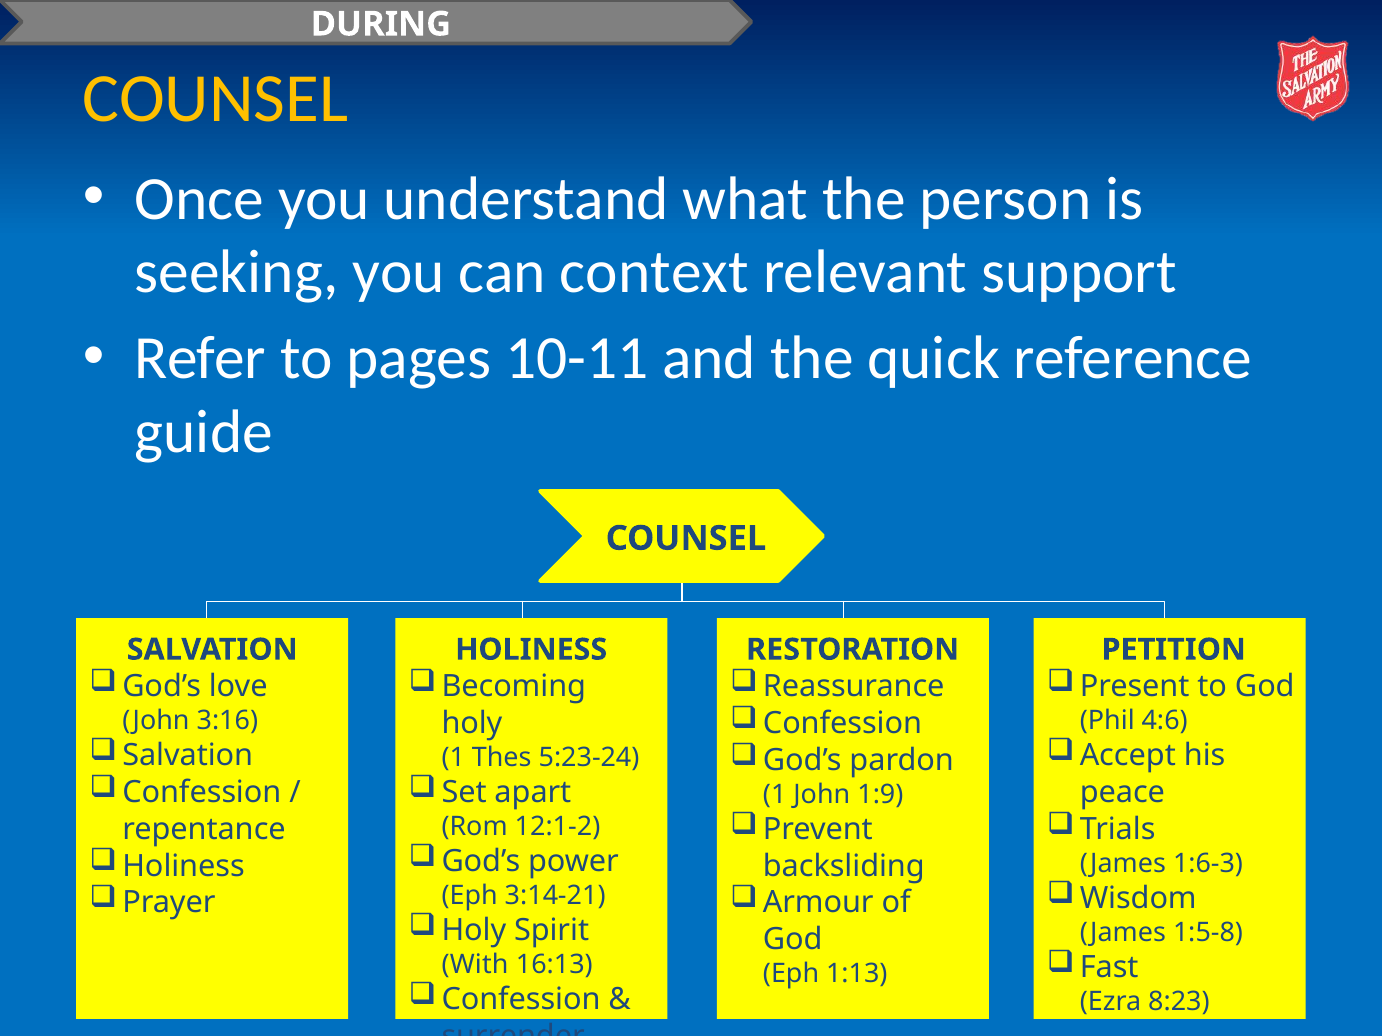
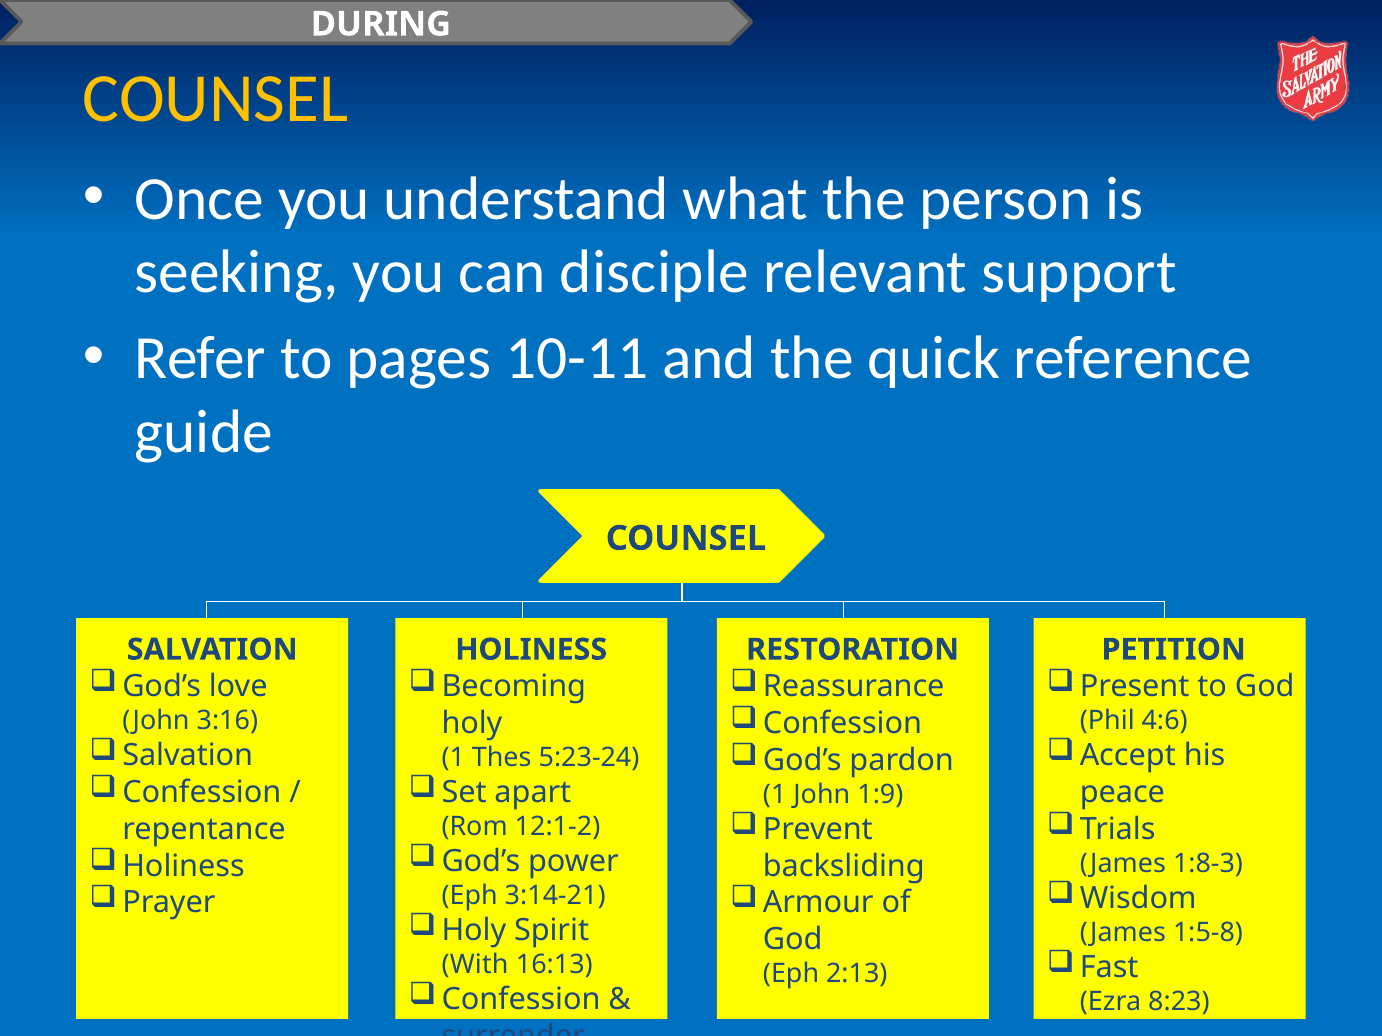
context: context -> disciple
1:6-3: 1:6-3 -> 1:8-3
1:13: 1:13 -> 2:13
